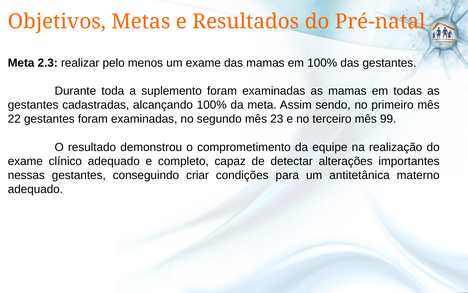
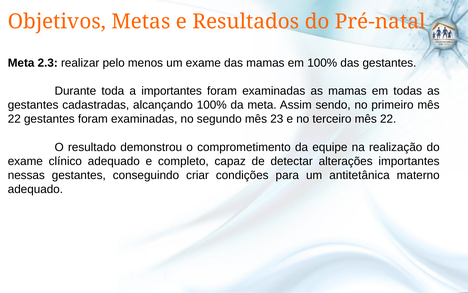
a suplemento: suplemento -> importantes
terceiro mês 99: 99 -> 22
